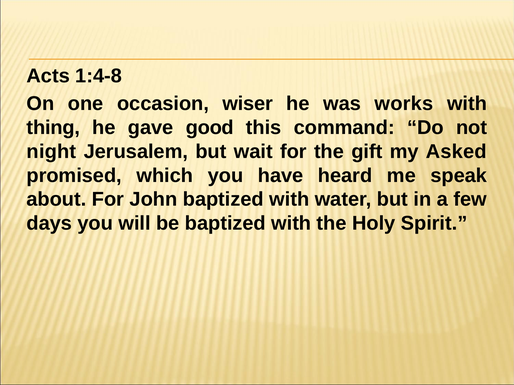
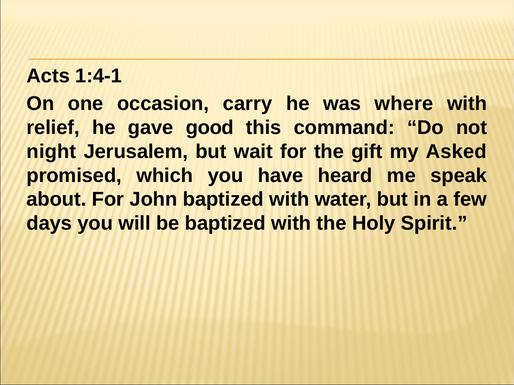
1:4-8: 1:4-8 -> 1:4-1
wiser: wiser -> carry
works: works -> where
thing: thing -> relief
